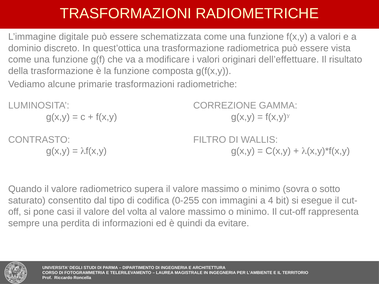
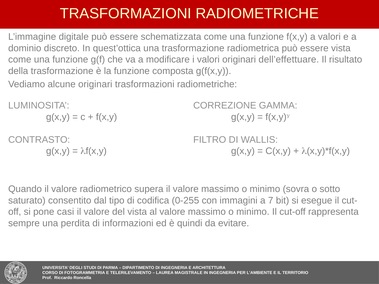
alcune primarie: primarie -> originari
4: 4 -> 7
del volta: volta -> vista
